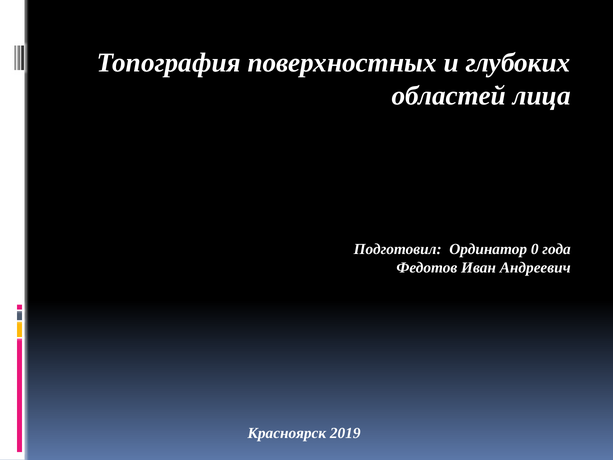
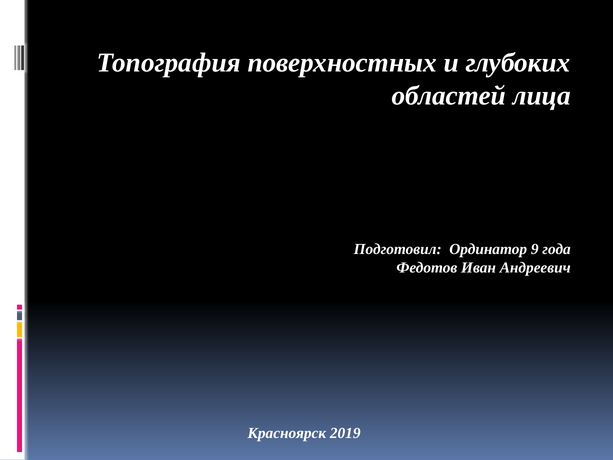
0: 0 -> 9
